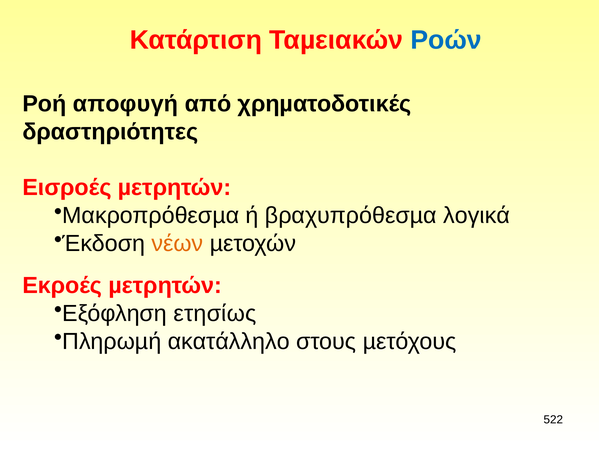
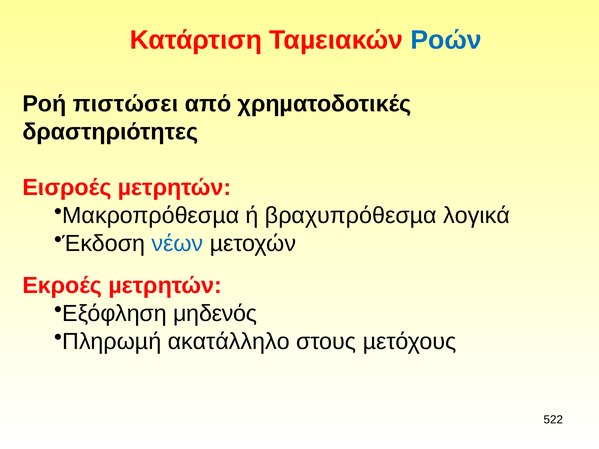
αποφυγή: αποφυγή -> πιστώσει
νέων colour: orange -> blue
ετησίως: ετησίως -> μηδενός
